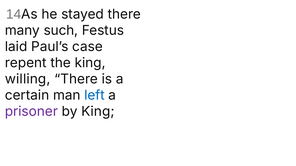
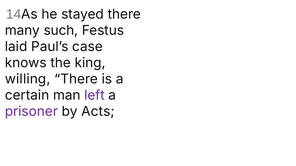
repent: repent -> knows
left colour: blue -> purple
by King: King -> Acts
